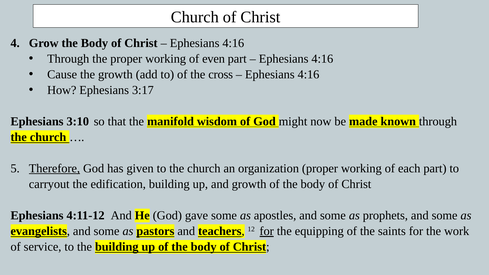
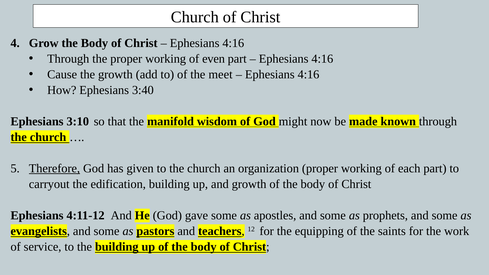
cross: cross -> meet
3:17: 3:17 -> 3:40
for at (267, 231) underline: present -> none
